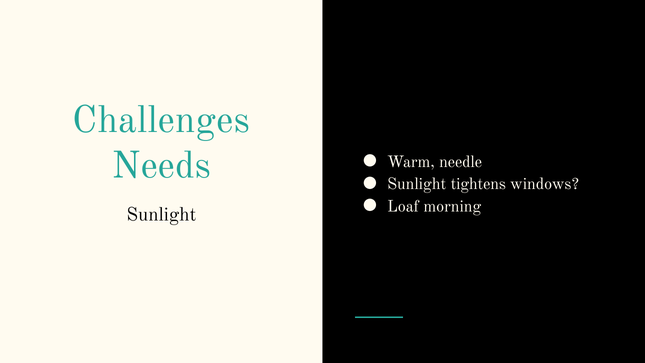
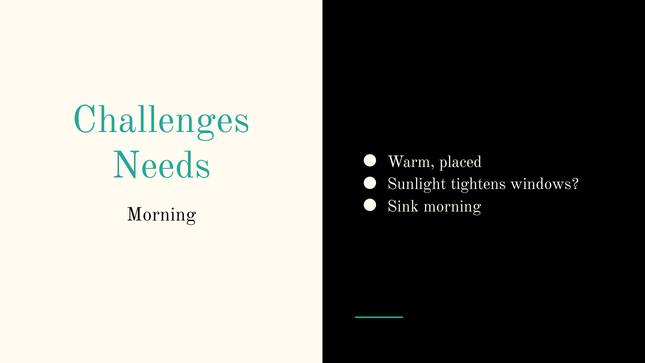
needle: needle -> placed
Loaf: Loaf -> Sink
Sunlight at (161, 214): Sunlight -> Morning
